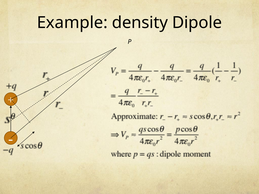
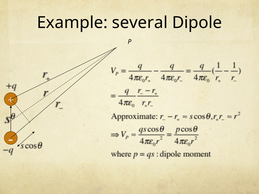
density: density -> several
